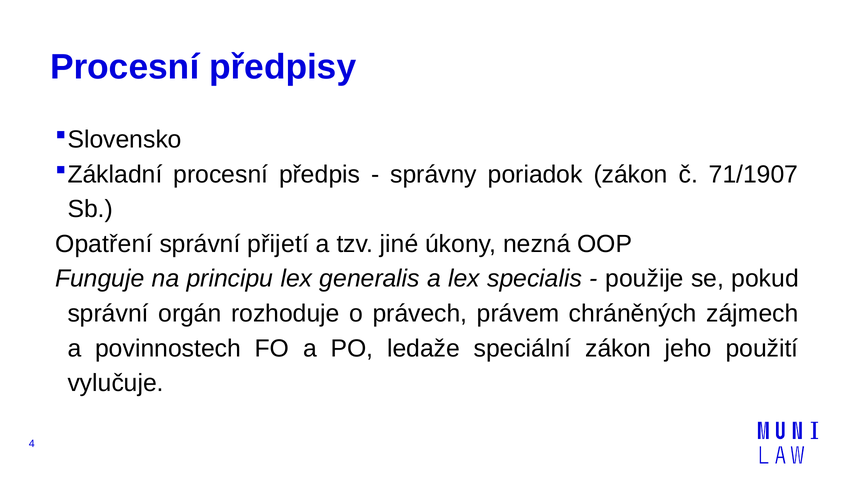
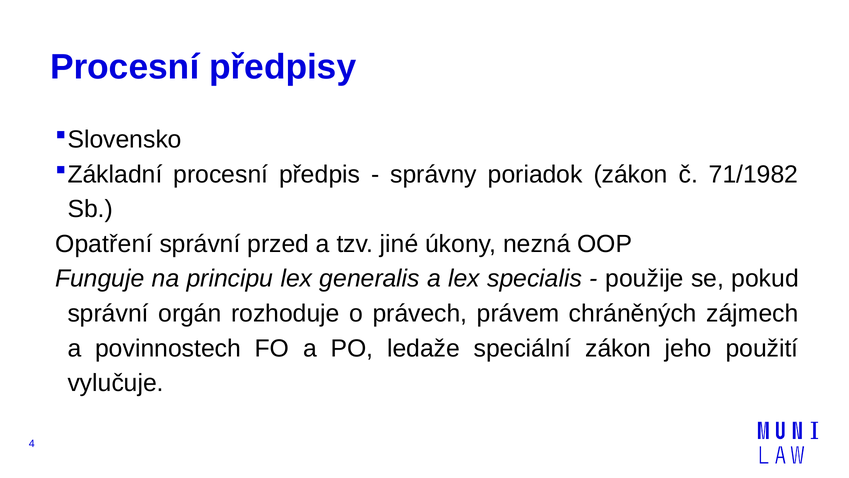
71/1907: 71/1907 -> 71/1982
přijetí: přijetí -> przed
